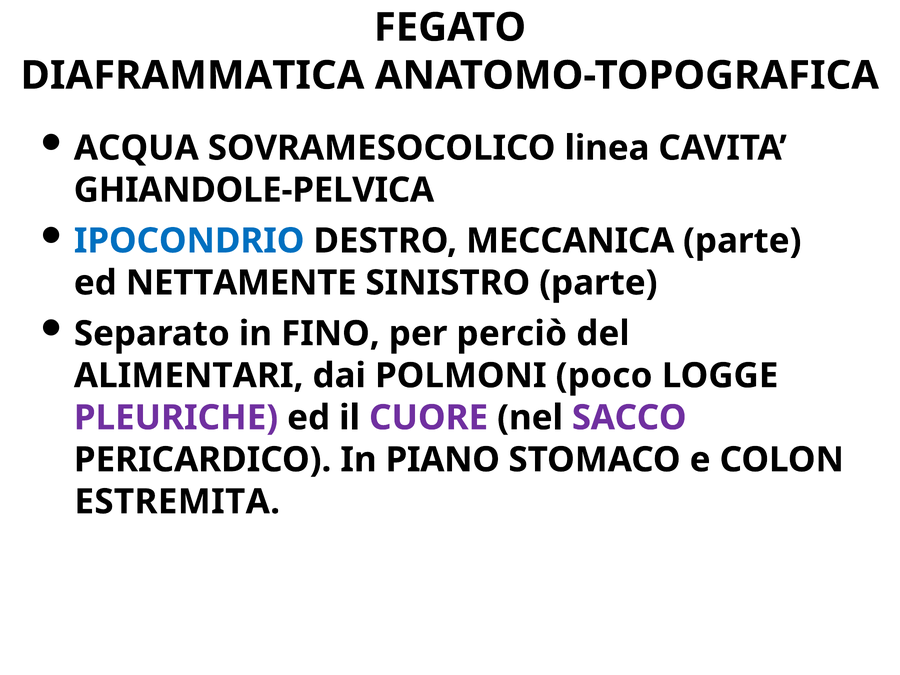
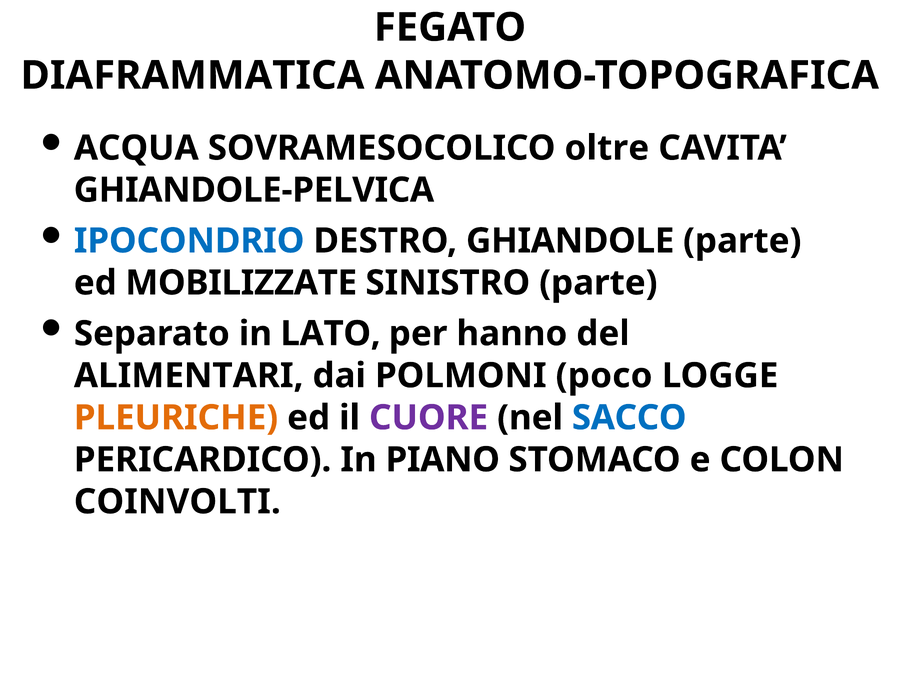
linea: linea -> oltre
MECCANICA: MECCANICA -> GHIANDOLE
NETTAMENTE: NETTAMENTE -> MOBILIZZATE
FINO: FINO -> LATO
perciò: perciò -> hanno
PLEURICHE colour: purple -> orange
SACCO colour: purple -> blue
ESTREMITA: ESTREMITA -> COINVOLTI
